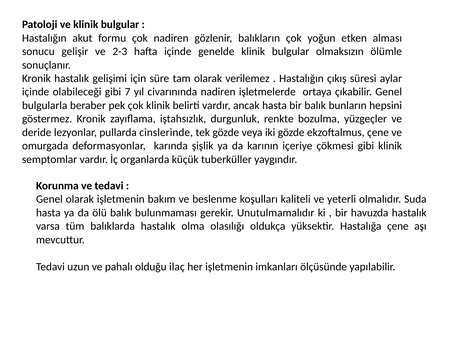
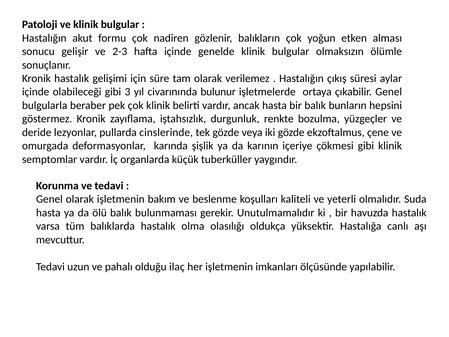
7: 7 -> 3
civarınında nadiren: nadiren -> bulunur
Hastalığa çene: çene -> canlı
